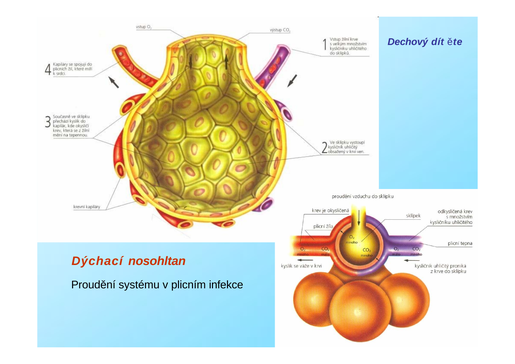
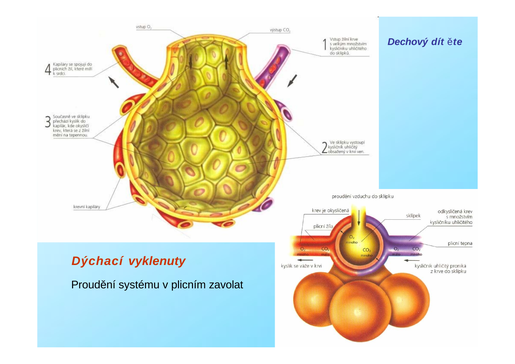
nosohltan: nosohltan -> vyklenuty
infekce: infekce -> zavolat
